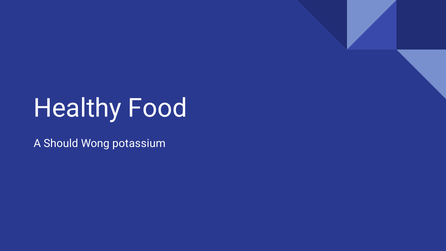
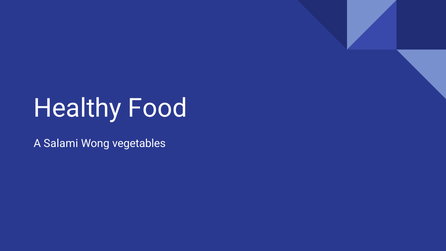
Should: Should -> Salami
potassium: potassium -> vegetables
